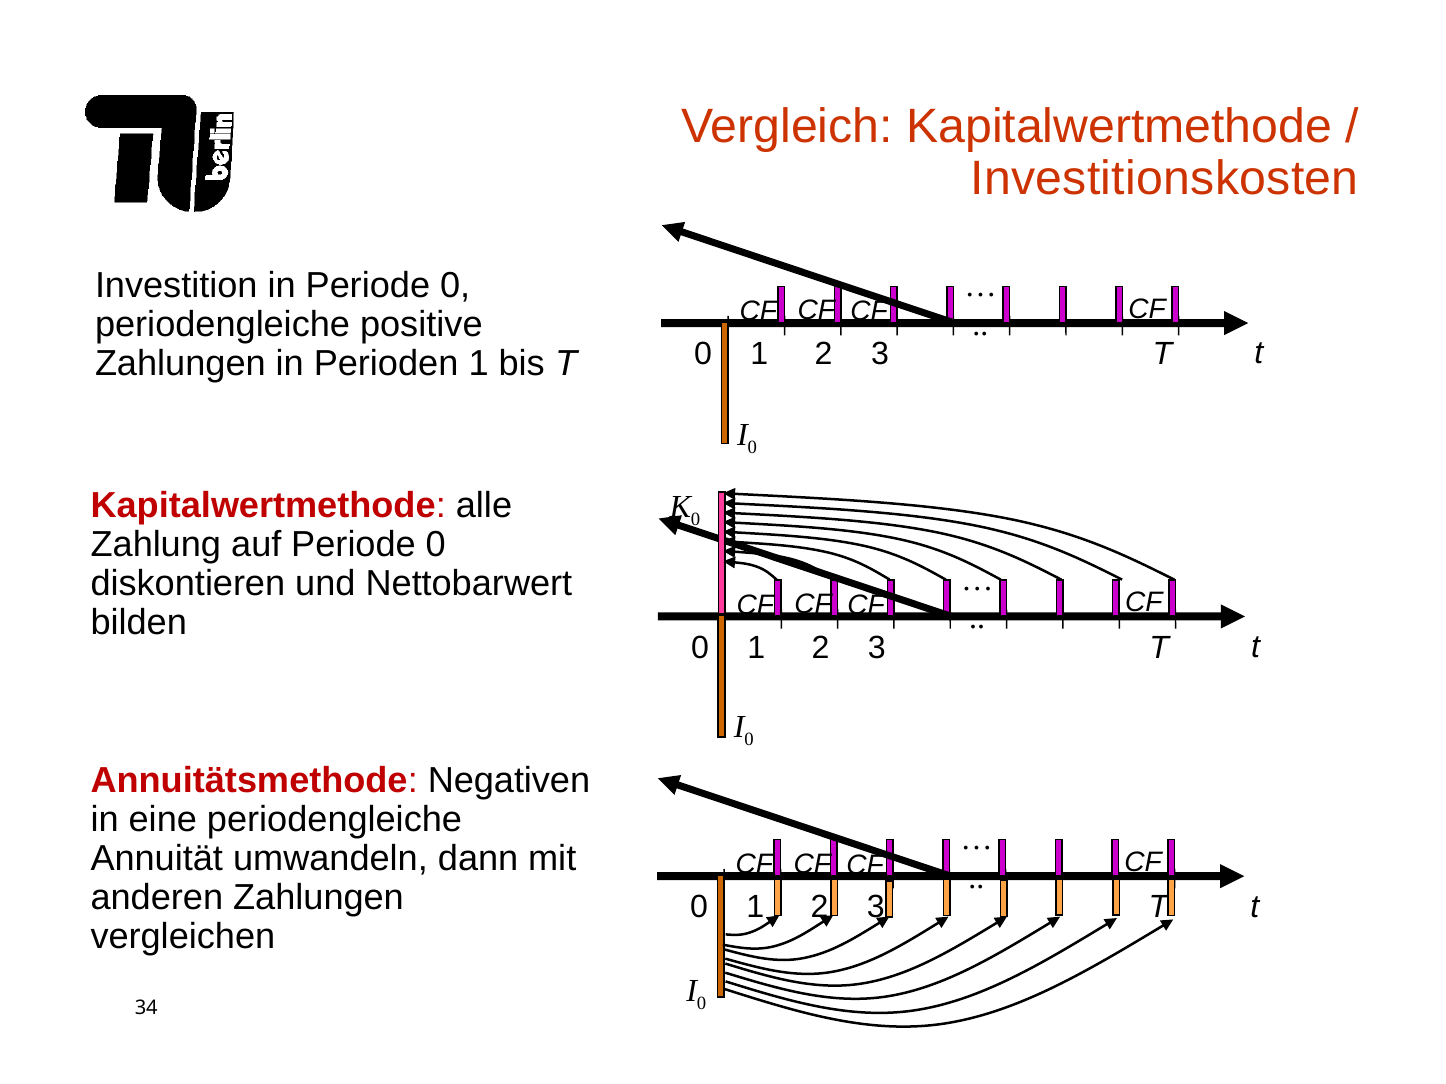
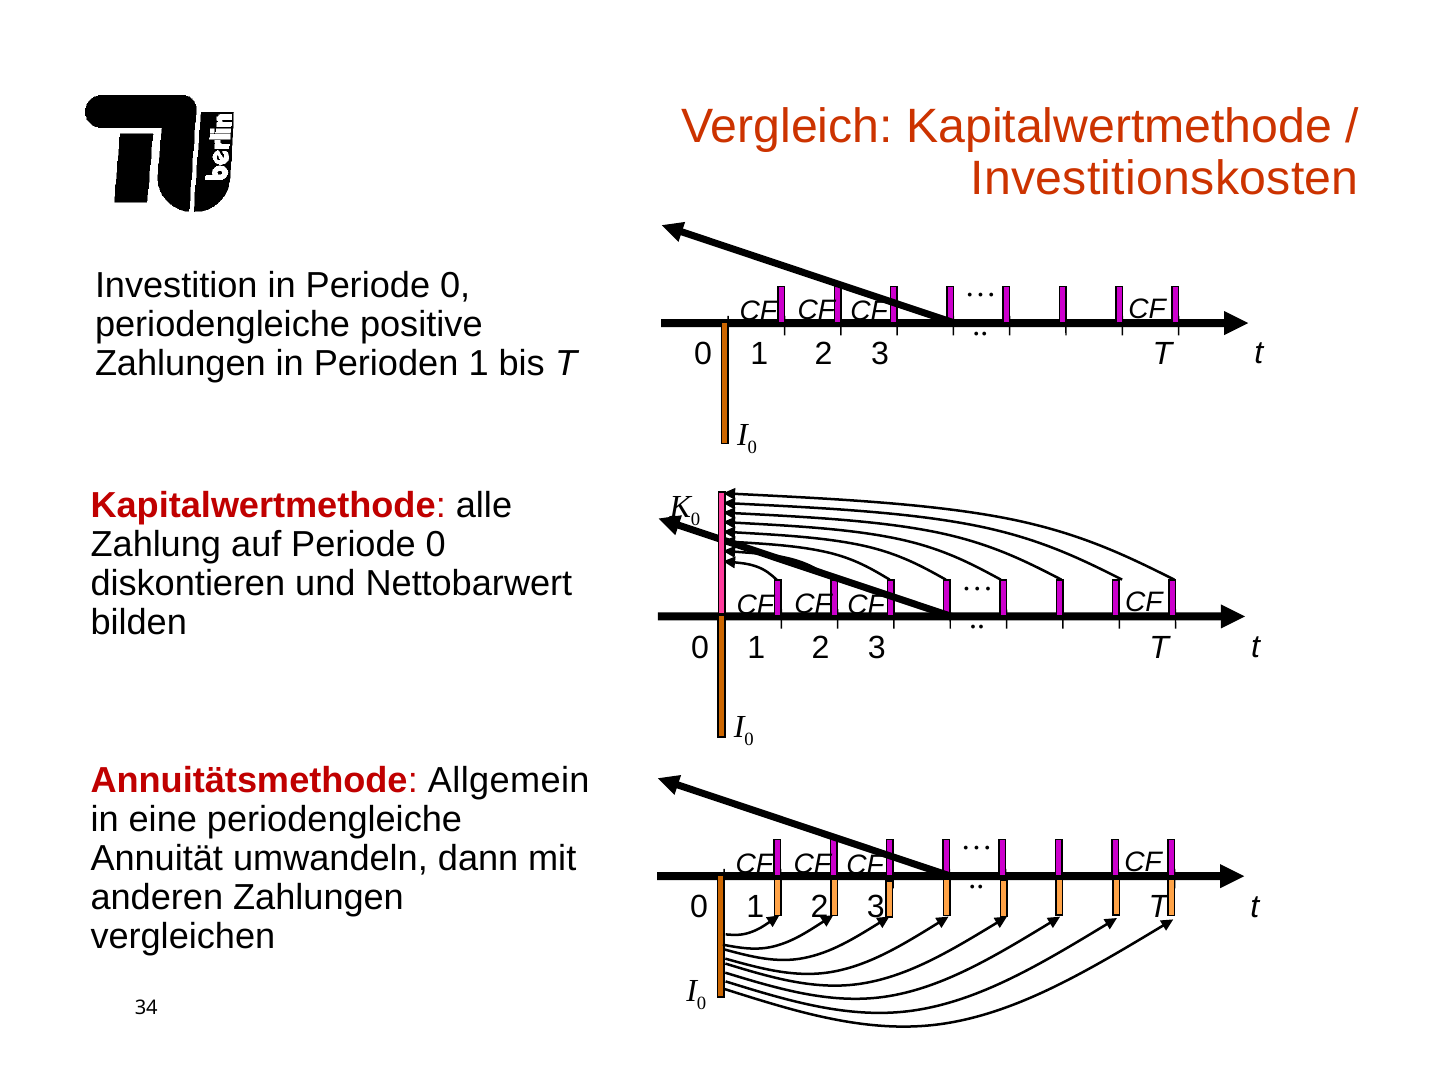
Negativen: Negativen -> Allgemein
